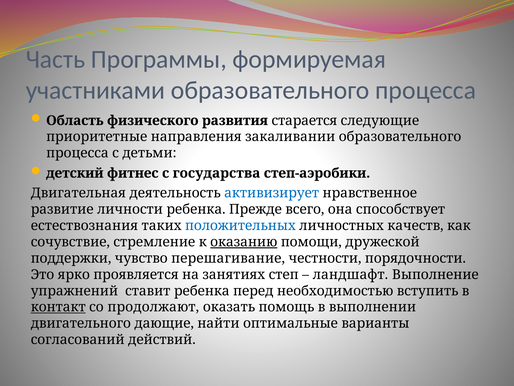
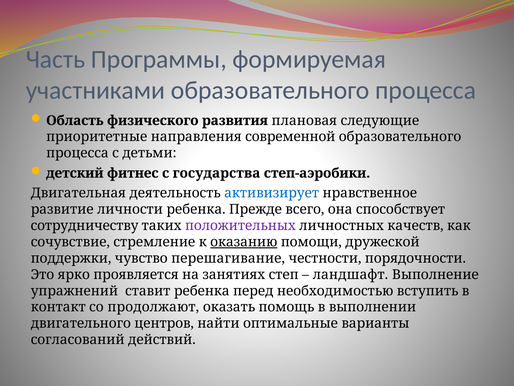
старается: старается -> плановая
закаливании: закаливании -> современной
естествознания: естествознания -> сотрудничеству
положительных colour: blue -> purple
контакт underline: present -> none
дающие: дающие -> центров
